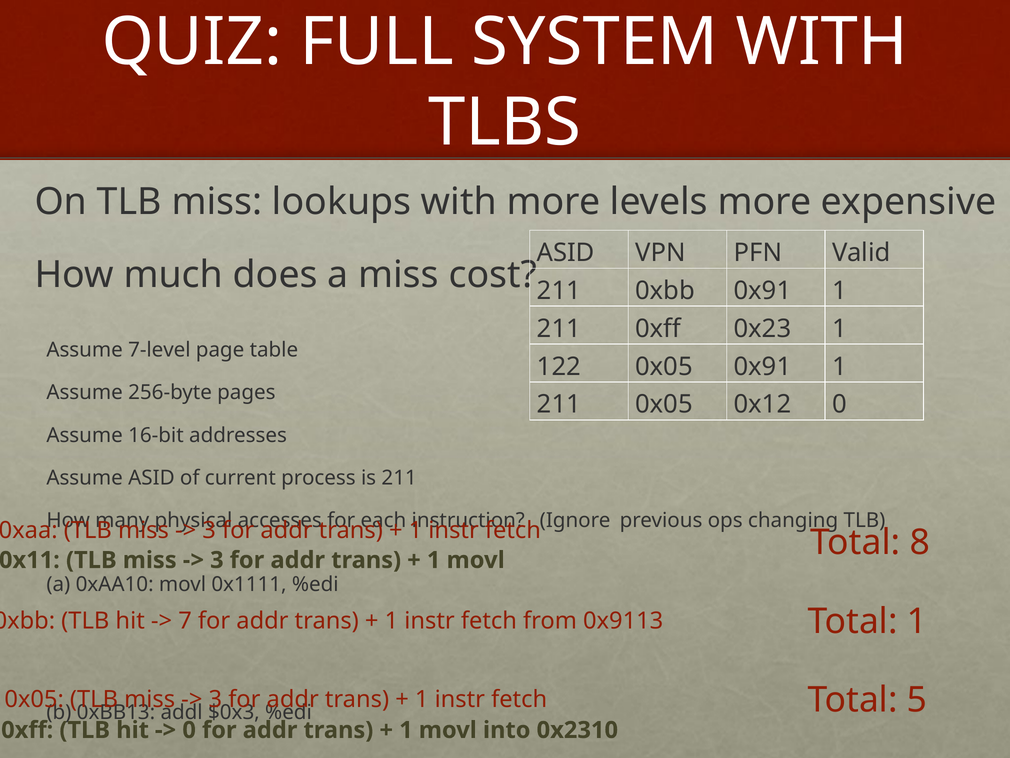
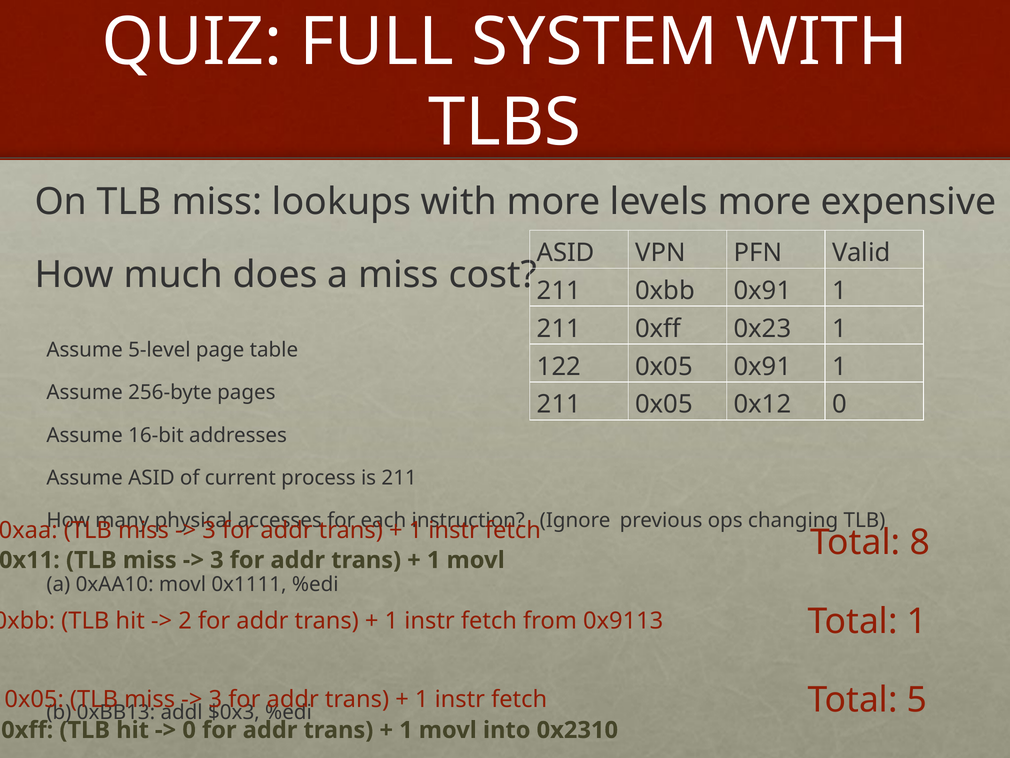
7-level: 7-level -> 5-level
7: 7 -> 2
